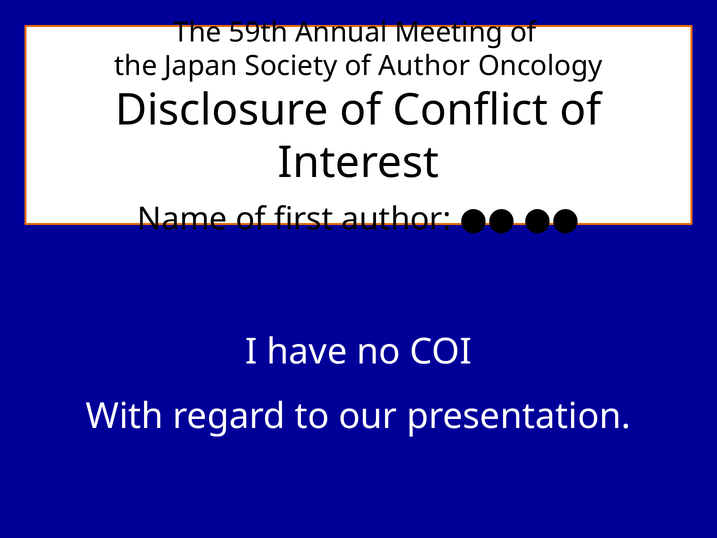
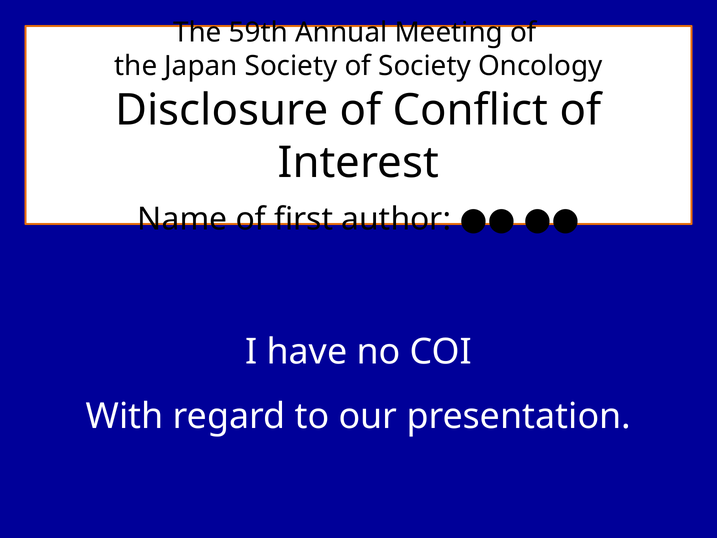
of Author: Author -> Society
